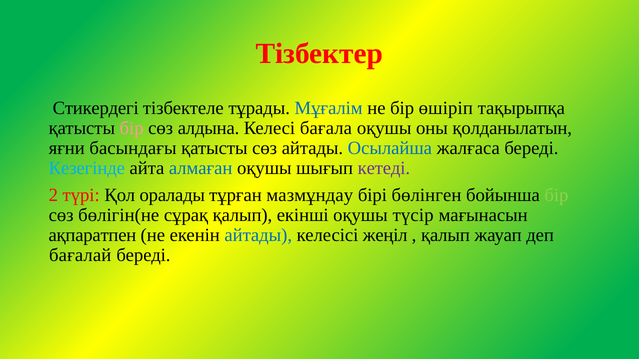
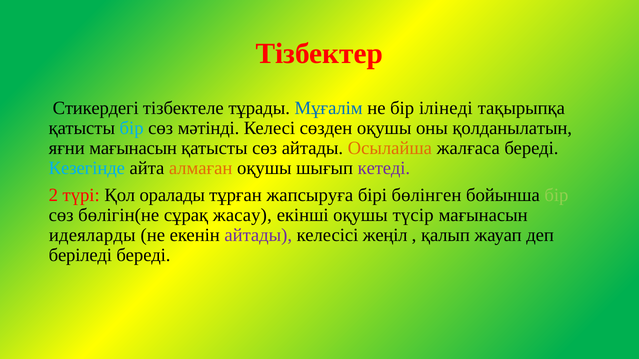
өшіріп: өшіріп -> ілінеді
бір at (132, 128) colour: pink -> light blue
алдына: алдына -> мәтінді
бағала: бағала -> сөзден
яғни басындағы: басындағы -> мағынасын
Осылайша colour: blue -> orange
алмаған colour: blue -> orange
мазмұндау: мазмұндау -> жапсыруға
сұрақ қалып: қалып -> жасау
ақпаратпен: ақпаратпен -> идеяларды
айтады at (258, 235) colour: blue -> purple
бағалай: бағалай -> беріледі
